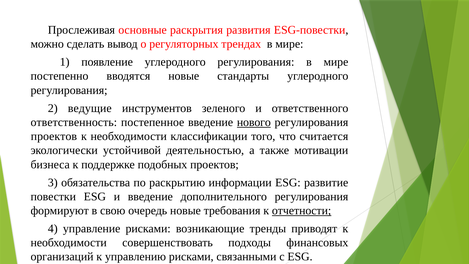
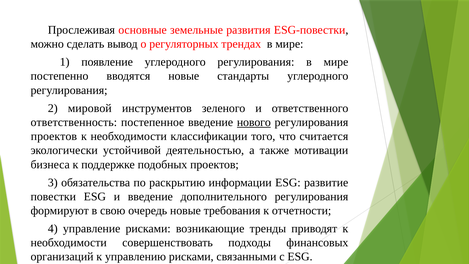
раскрытия: раскрытия -> земельные
ведущие: ведущие -> мировой
отчетности underline: present -> none
